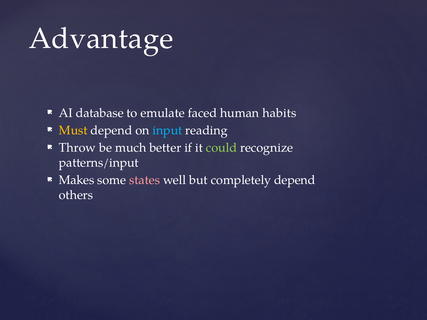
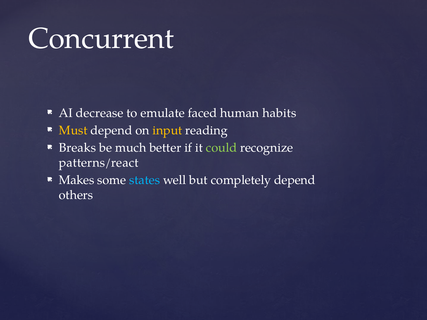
Advantage: Advantage -> Concurrent
database: database -> decrease
input colour: light blue -> yellow
Throw: Throw -> Breaks
patterns/input: patterns/input -> patterns/react
states colour: pink -> light blue
